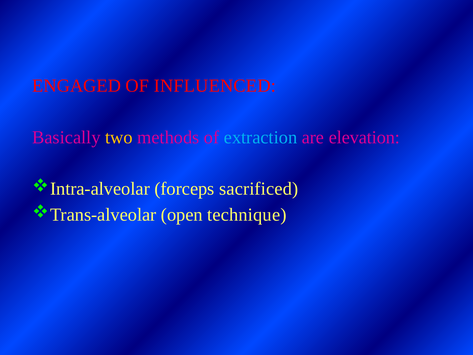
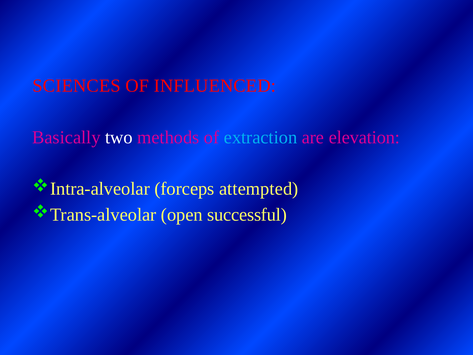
ENGAGED: ENGAGED -> SCIENCES
two colour: yellow -> white
sacrificed: sacrificed -> attempted
technique: technique -> successful
